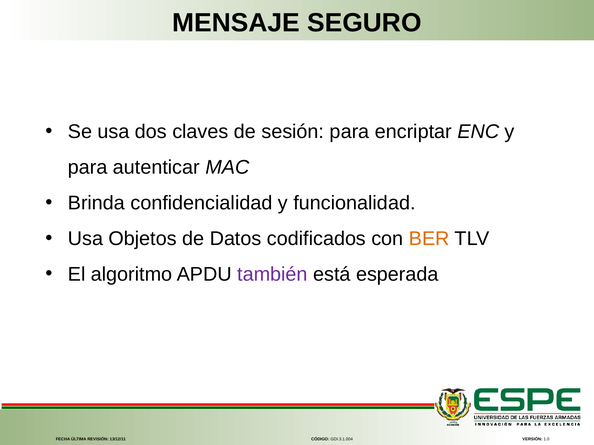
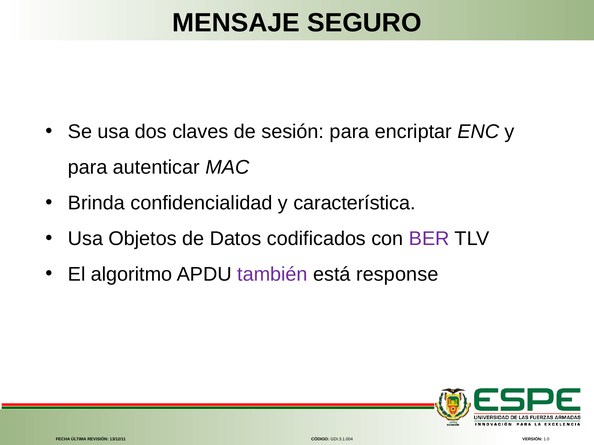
funcionalidad: funcionalidad -> característica
BER colour: orange -> purple
esperada: esperada -> response
